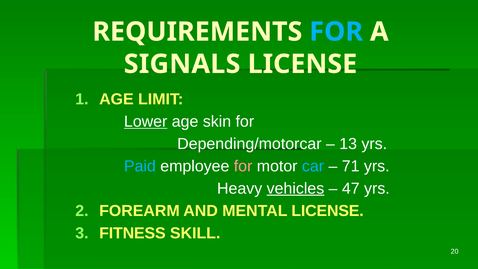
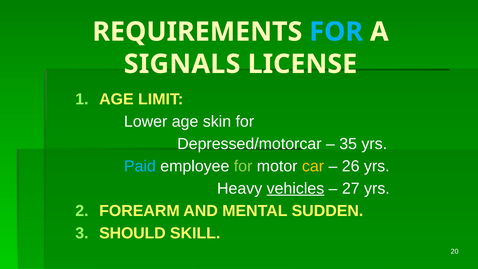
Lower underline: present -> none
Depending/motorcar: Depending/motorcar -> Depressed/motorcar
13: 13 -> 35
for at (243, 166) colour: pink -> light green
car colour: light blue -> yellow
71: 71 -> 26
47: 47 -> 27
MENTAL LICENSE: LICENSE -> SUDDEN
FITNESS: FITNESS -> SHOULD
